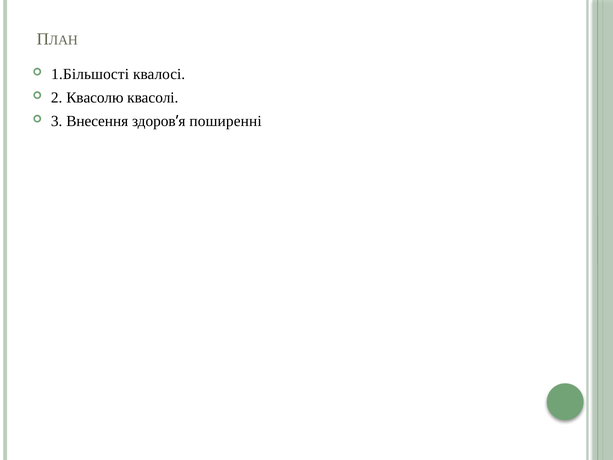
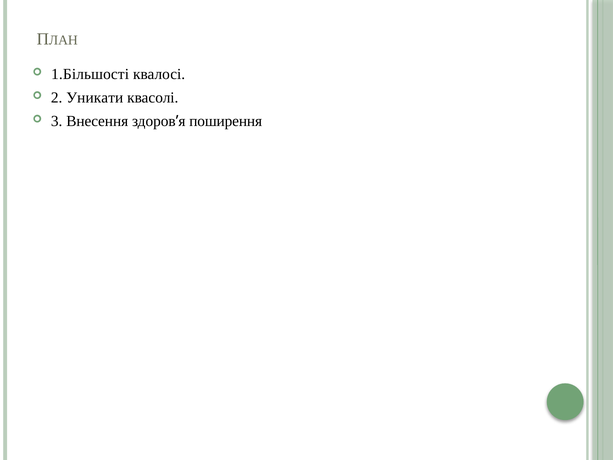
Квасолю: Квасолю -> Уникати
поширенні: поширенні -> поширення
